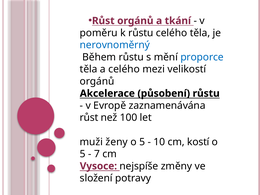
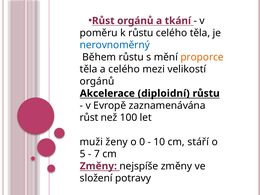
proporce colour: blue -> orange
působení: působení -> diploidní
5 at (142, 142): 5 -> 0
kostí: kostí -> stáří
Vysoce at (98, 166): Vysoce -> Změny
